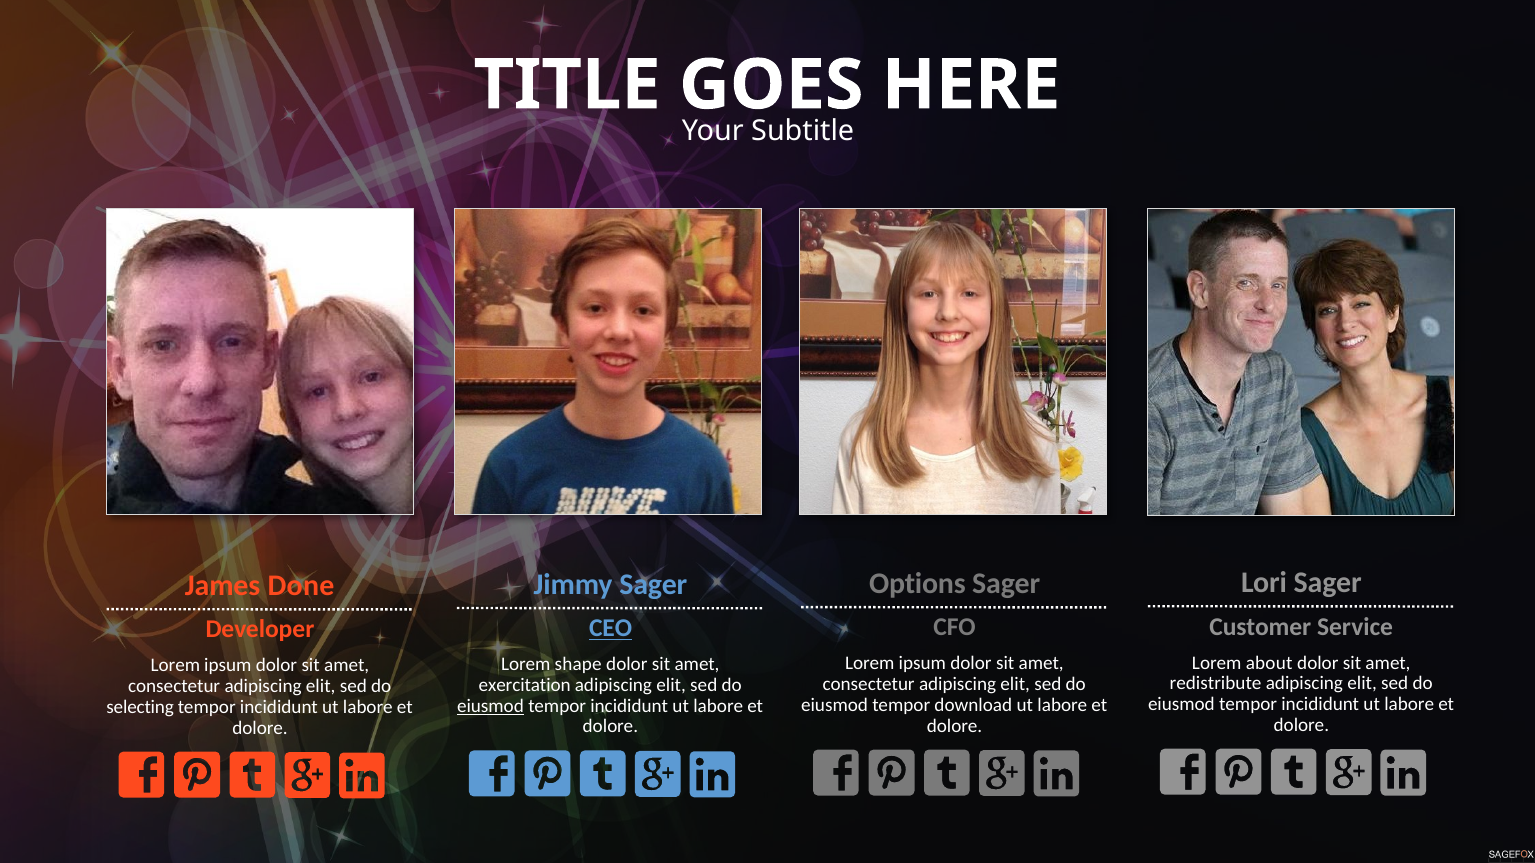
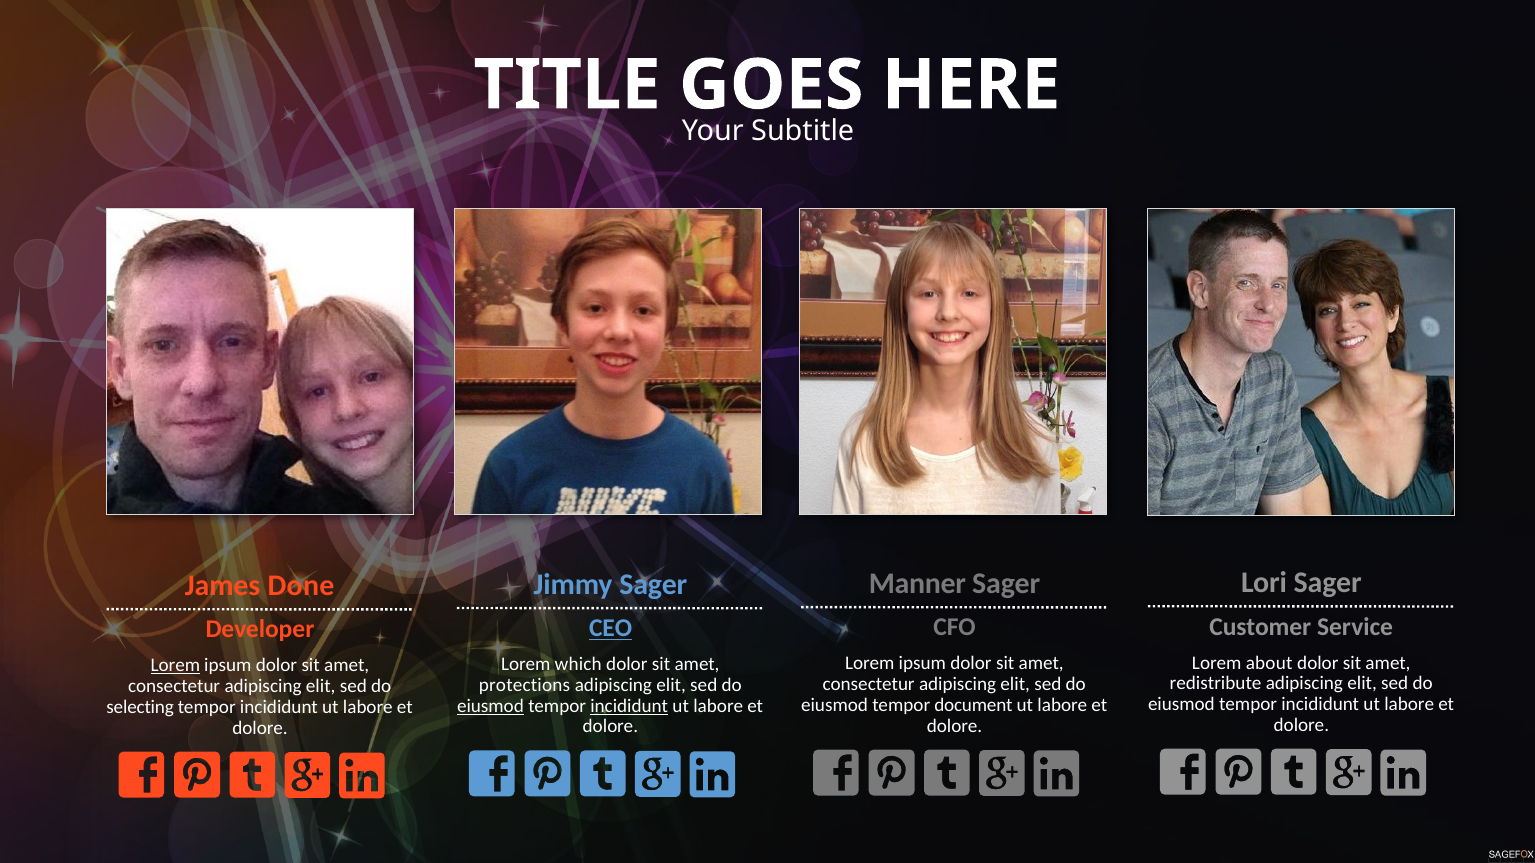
Options: Options -> Manner
shape: shape -> which
Lorem at (175, 666) underline: none -> present
exercitation: exercitation -> protections
download: download -> document
incididunt at (629, 706) underline: none -> present
